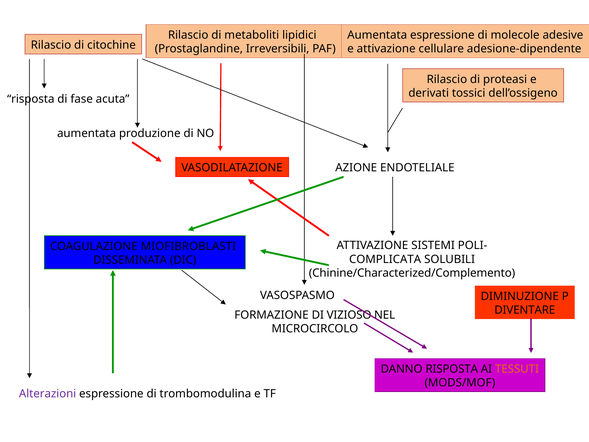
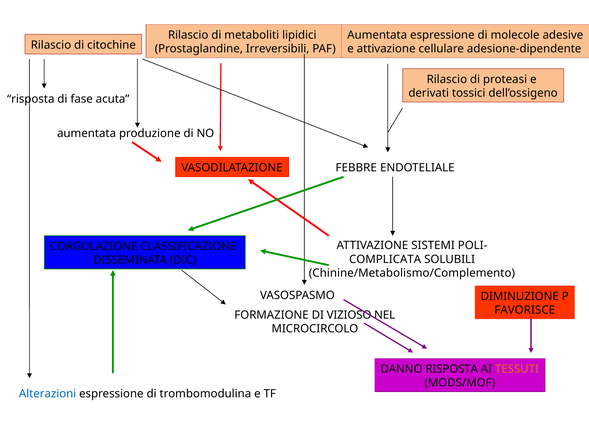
AZIONE: AZIONE -> FEBBRE
MIOFIBROBLASTI: MIOFIBROBLASTI -> CLASSIFICAZIONE
Chinine/Characterized/Complemento: Chinine/Characterized/Complemento -> Chinine/Metabolismo/Complemento
DIVENTARE: DIVENTARE -> FAVORISCE
Alterazioni colour: purple -> blue
